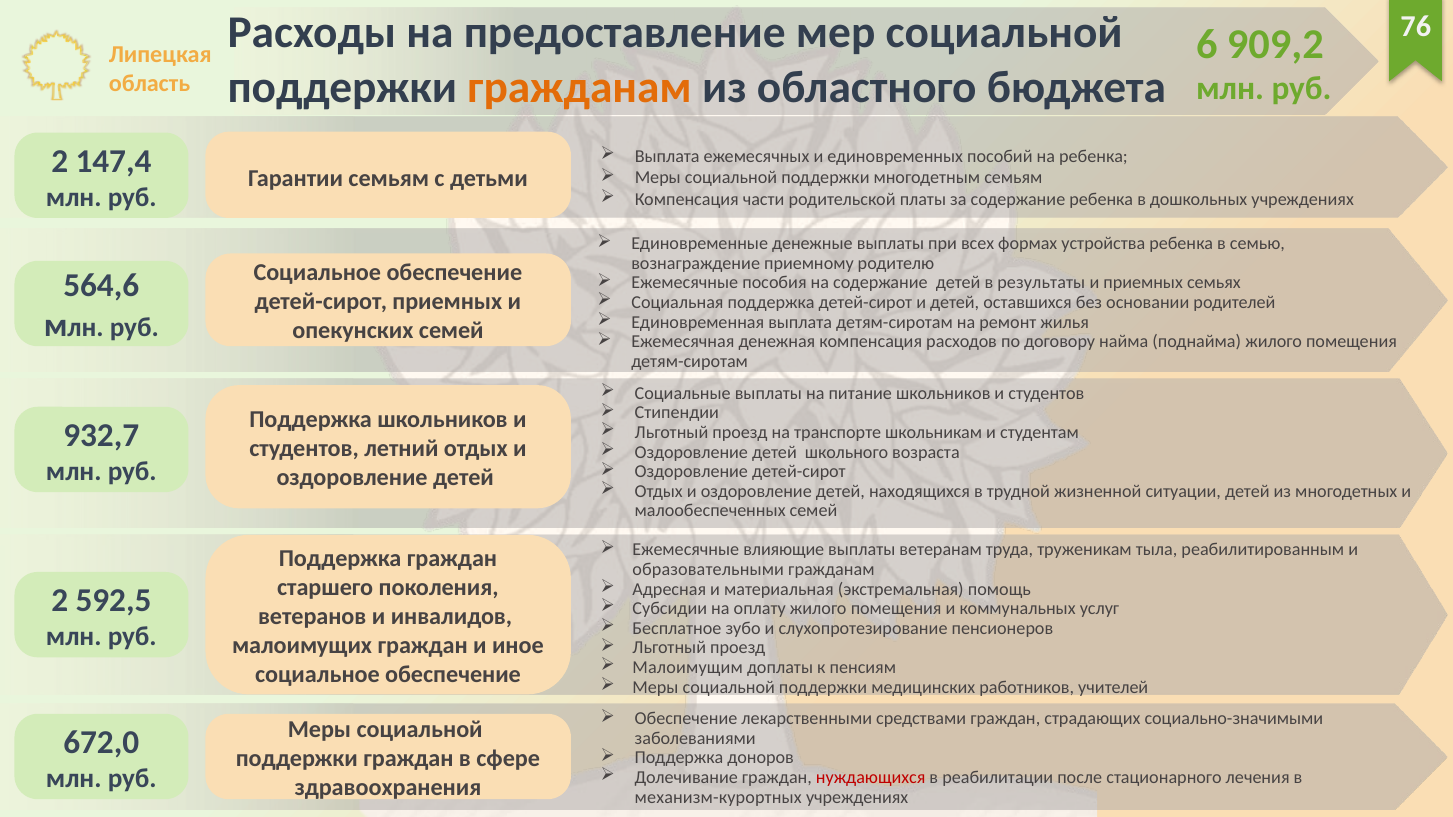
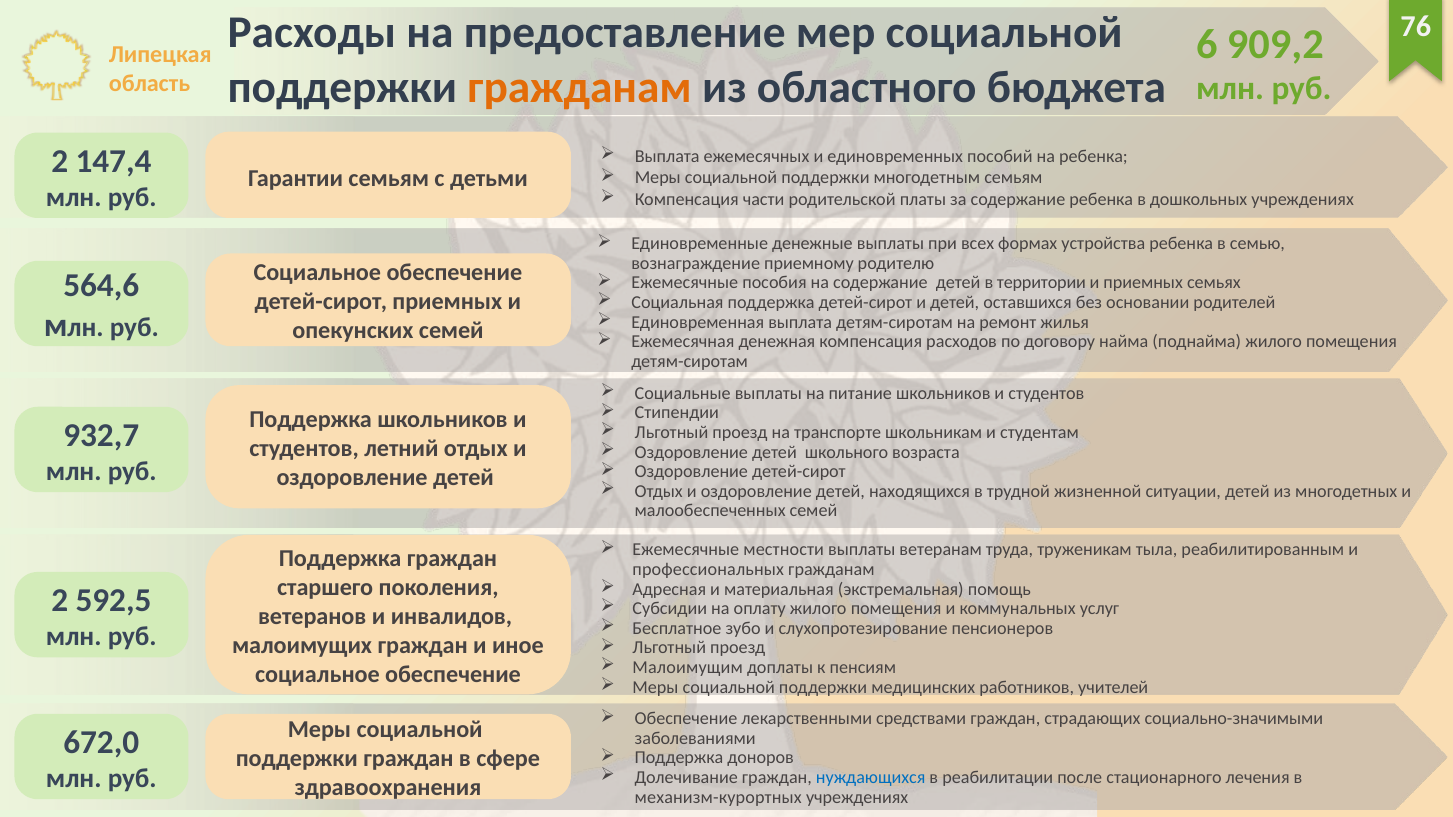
результаты: результаты -> территории
влияющие: влияющие -> местности
образовательными: образовательными -> профессиональных
нуждающихся colour: red -> blue
